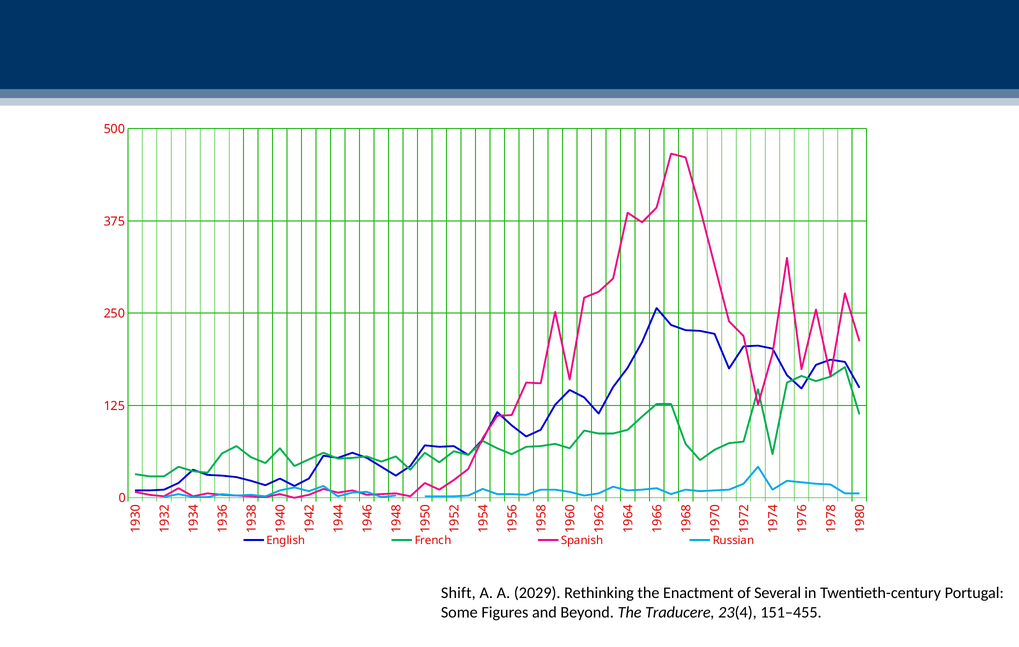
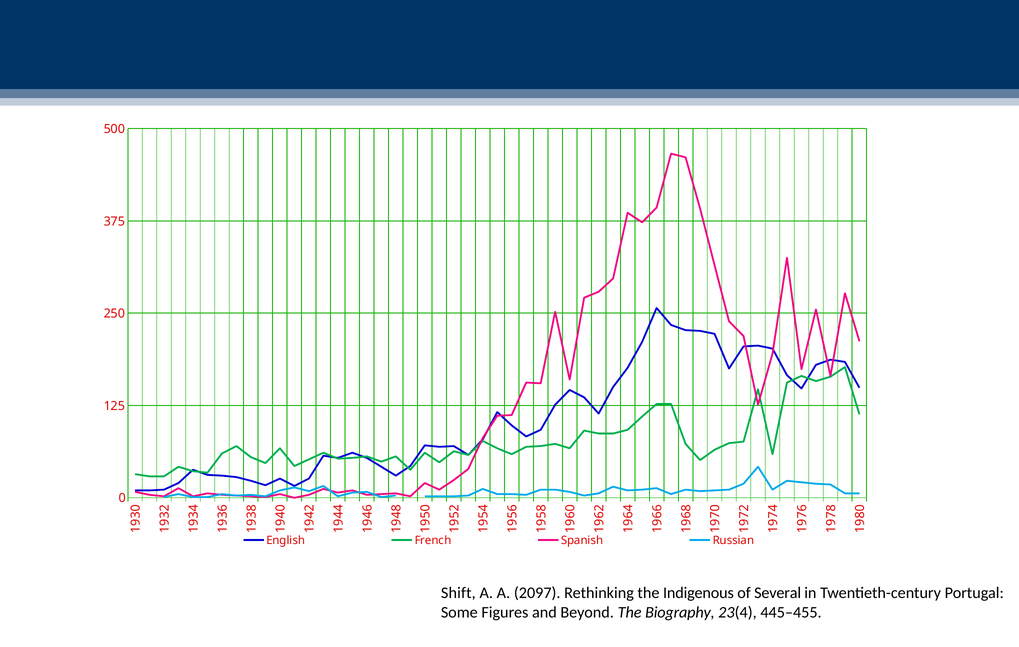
2029: 2029 -> 2097
Enactment: Enactment -> Indigenous
Traducere: Traducere -> Biography
151–455: 151–455 -> 445–455
